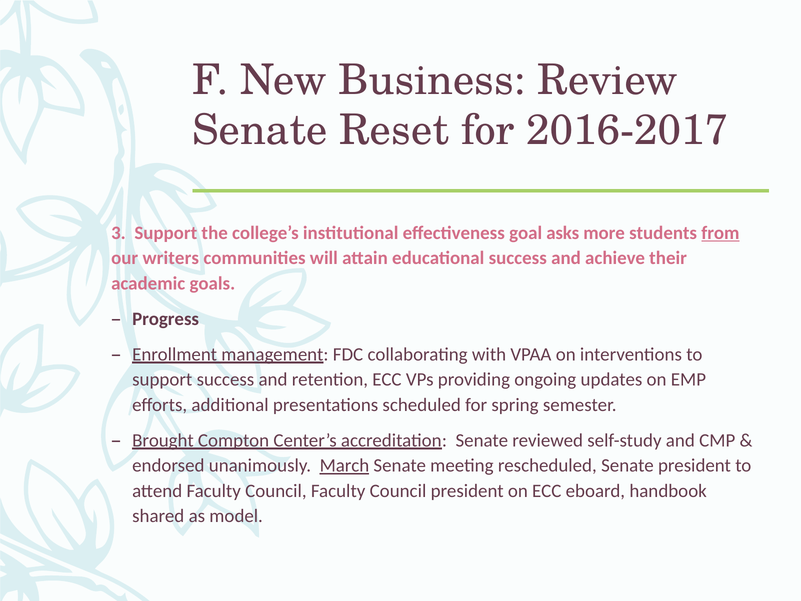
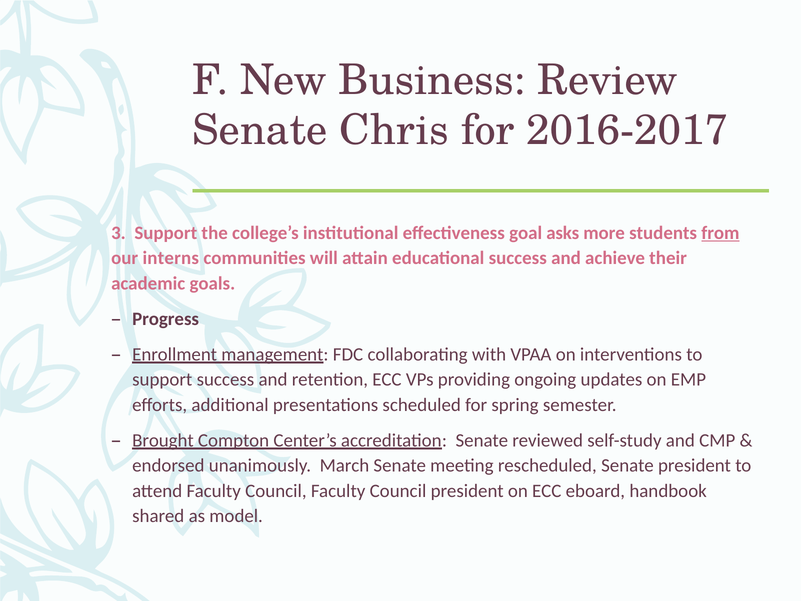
Reset: Reset -> Chris
writers: writers -> interns
March underline: present -> none
